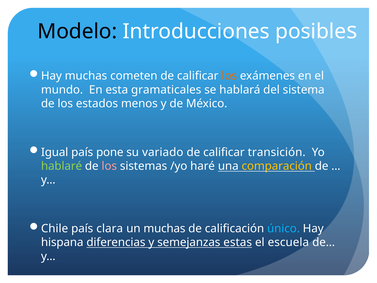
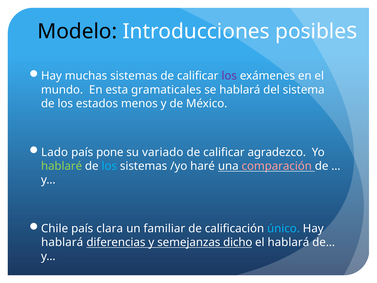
muchas cometen: cometen -> sistemas
los at (229, 76) colour: orange -> purple
Igual: Igual -> Lado
transición: transición -> agradezco
los at (109, 166) colour: pink -> light blue
comparación colour: yellow -> pink
un muchas: muchas -> familiar
hispana at (62, 242): hispana -> hablará
estas: estas -> dicho
el escuela: escuela -> hablará
